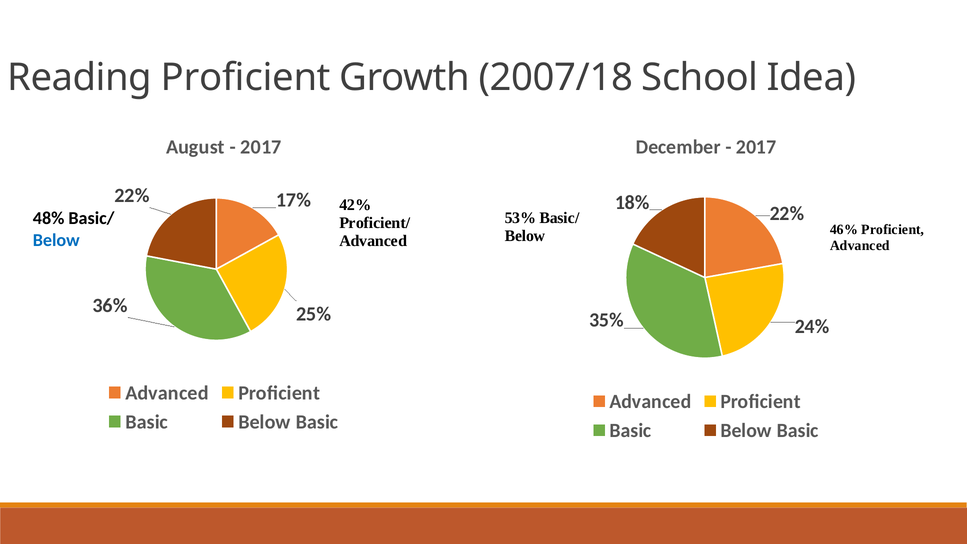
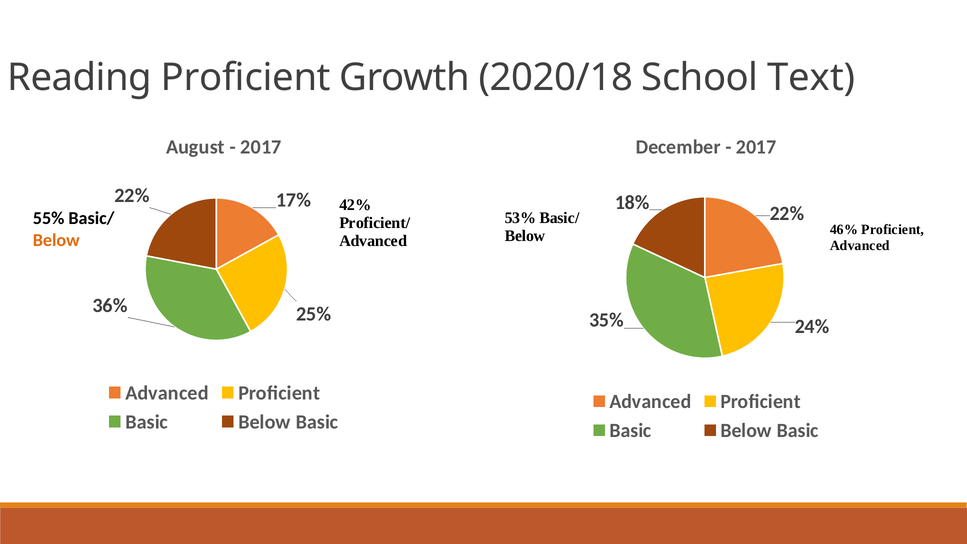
2007/18: 2007/18 -> 2020/18
Idea: Idea -> Text
48%: 48% -> 55%
Below at (56, 240) colour: blue -> orange
